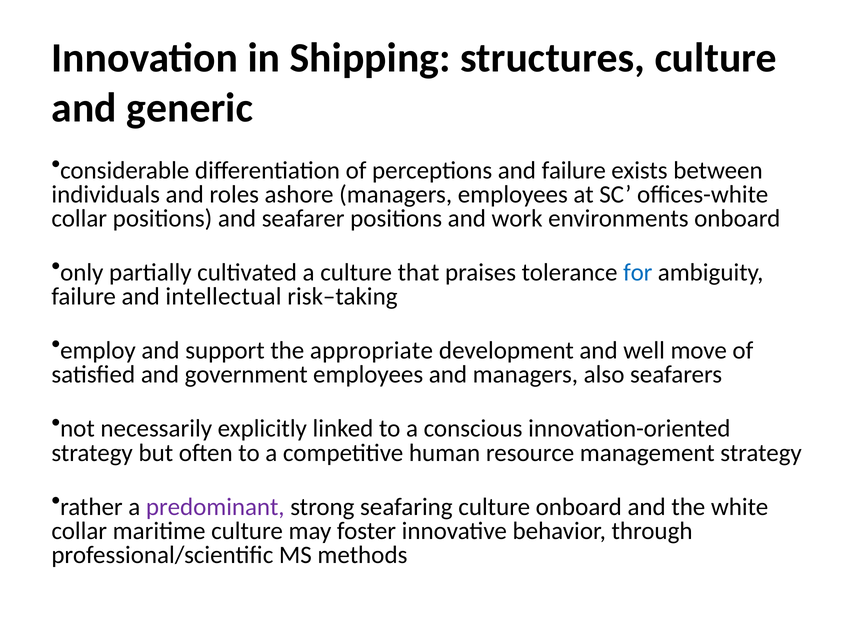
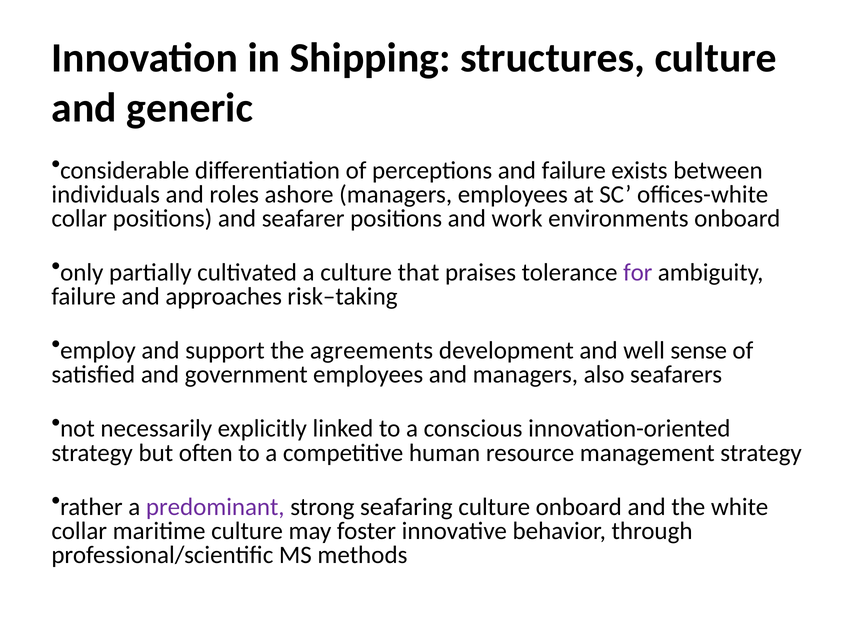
for colour: blue -> purple
intellectual: intellectual -> approaches
appropriate: appropriate -> agreements
move: move -> sense
